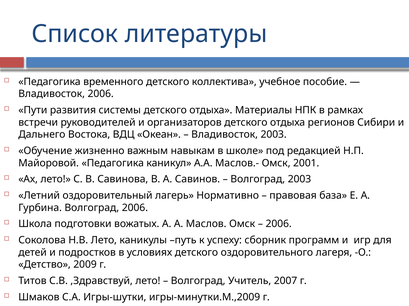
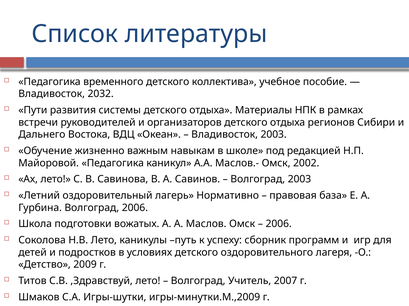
Владивосток 2006: 2006 -> 2032
2001: 2001 -> 2002
